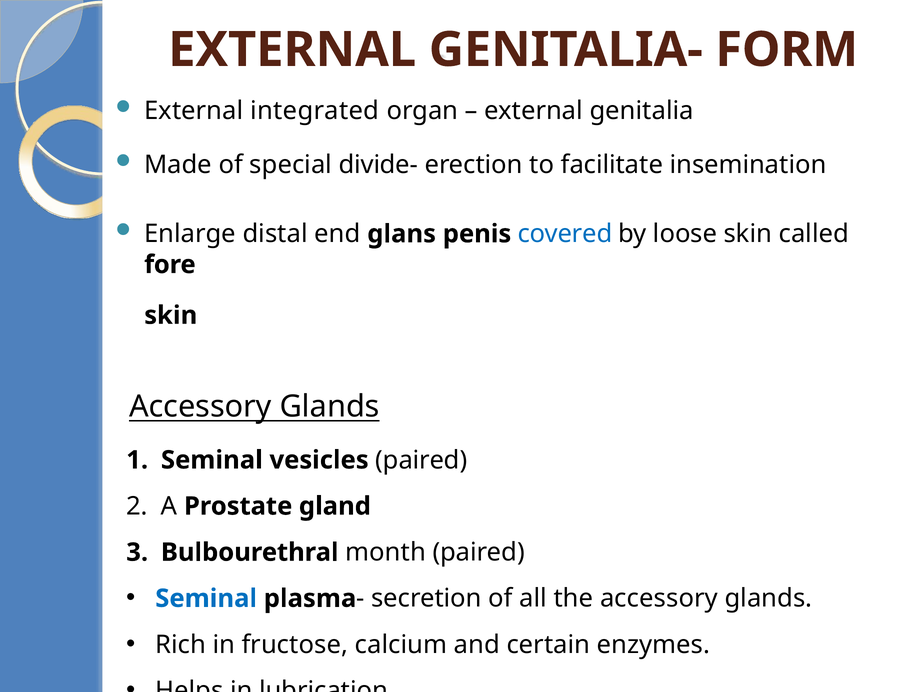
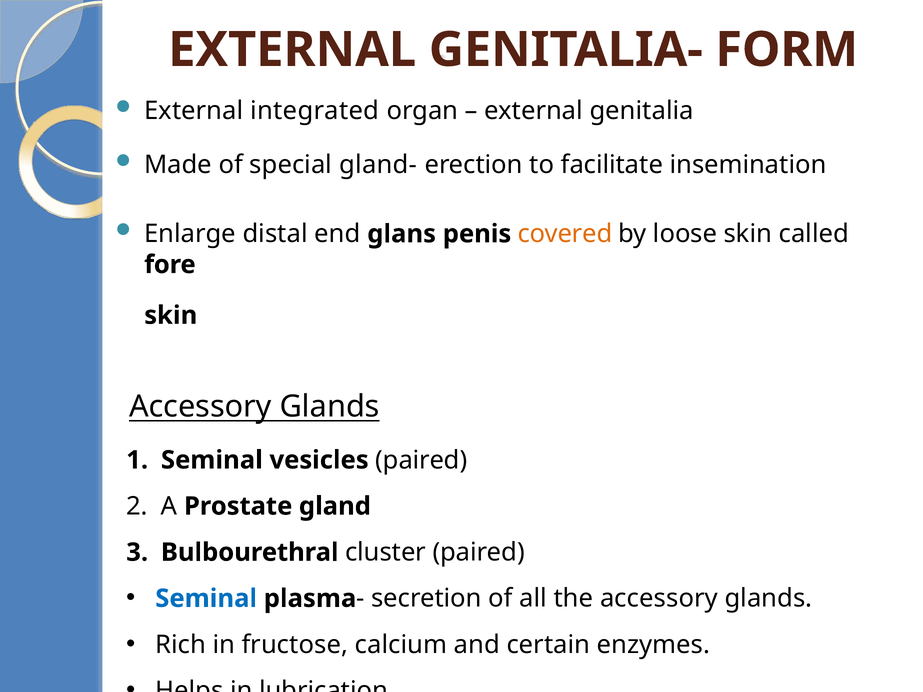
divide-: divide- -> gland-
covered colour: blue -> orange
month: month -> cluster
